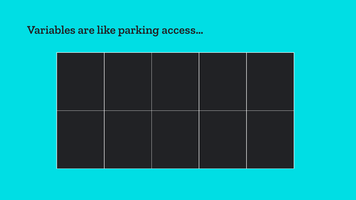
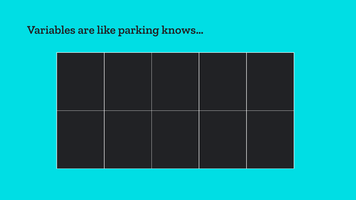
access…: access… -> knows…
